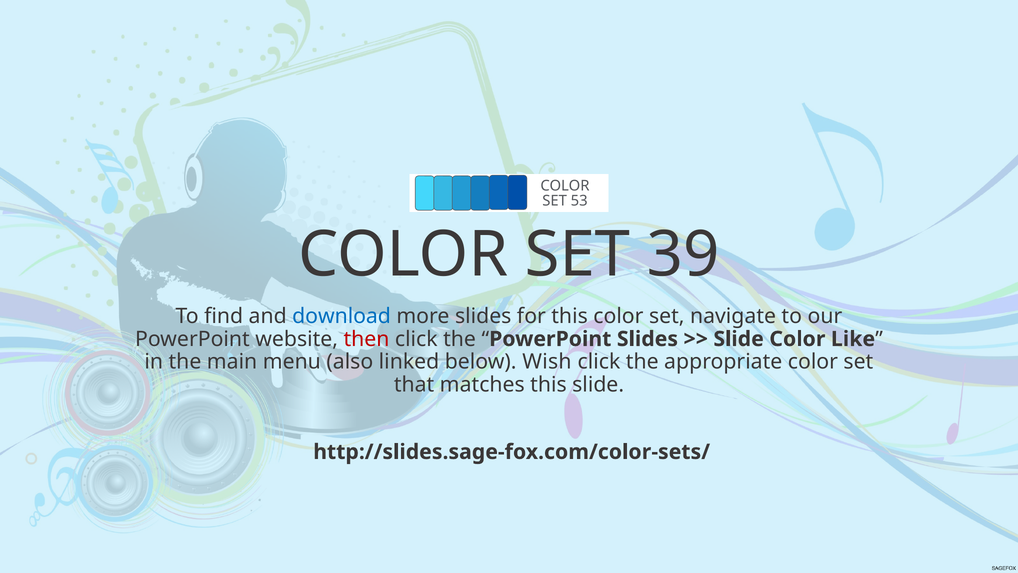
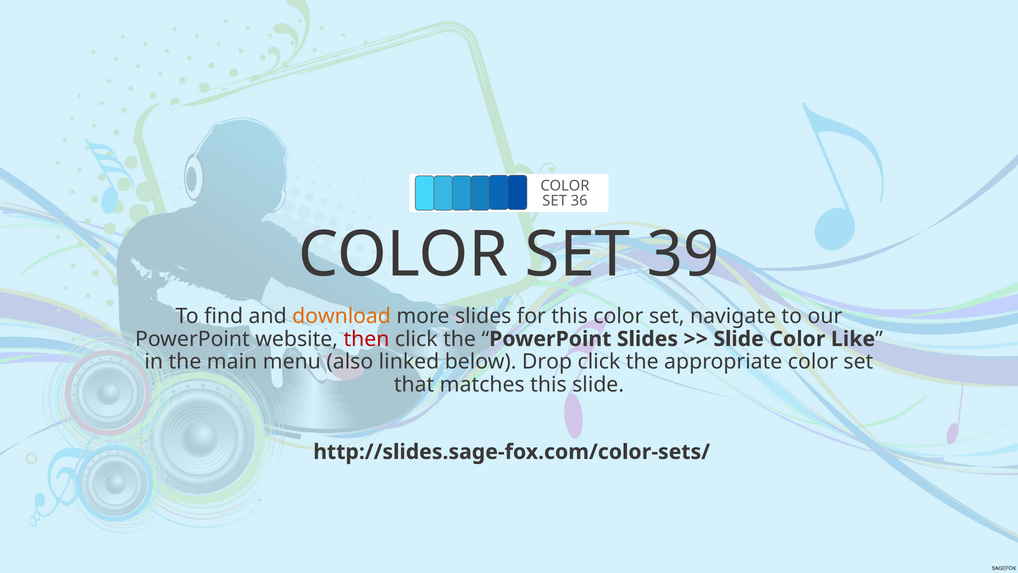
53: 53 -> 36
download colour: blue -> orange
Wish: Wish -> Drop
